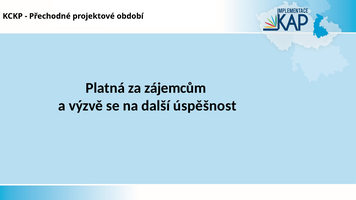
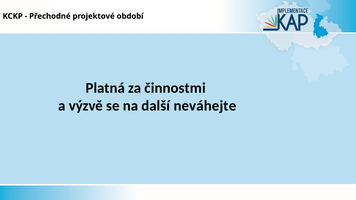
zájemcům: zájemcům -> činnostmi
úspěšnost: úspěšnost -> neváhejte
